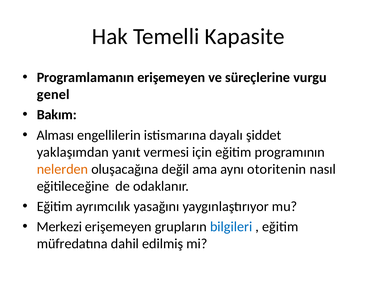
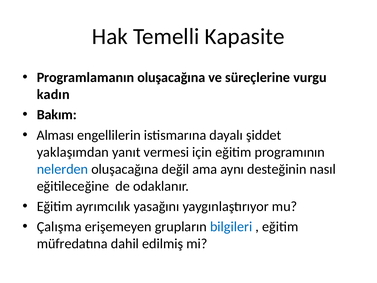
Programlamanın erişemeyen: erişemeyen -> oluşacağına
genel: genel -> kadın
nelerden colour: orange -> blue
otoritenin: otoritenin -> desteğinin
Merkezi: Merkezi -> Çalışma
